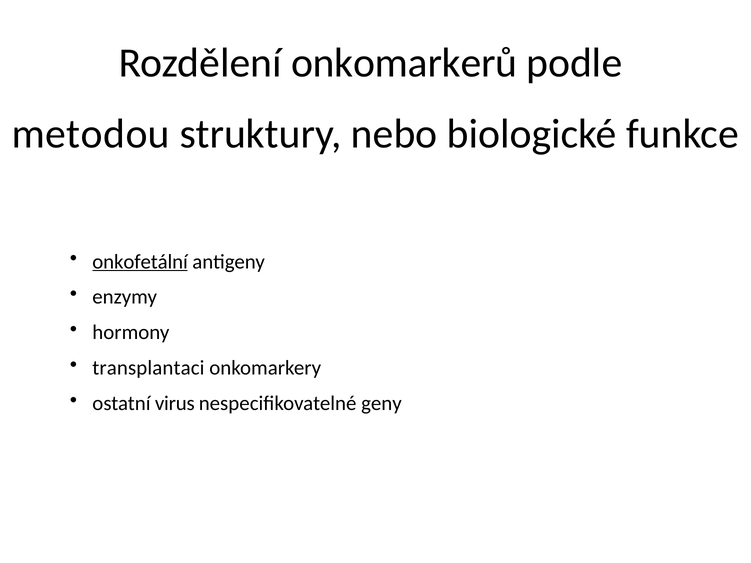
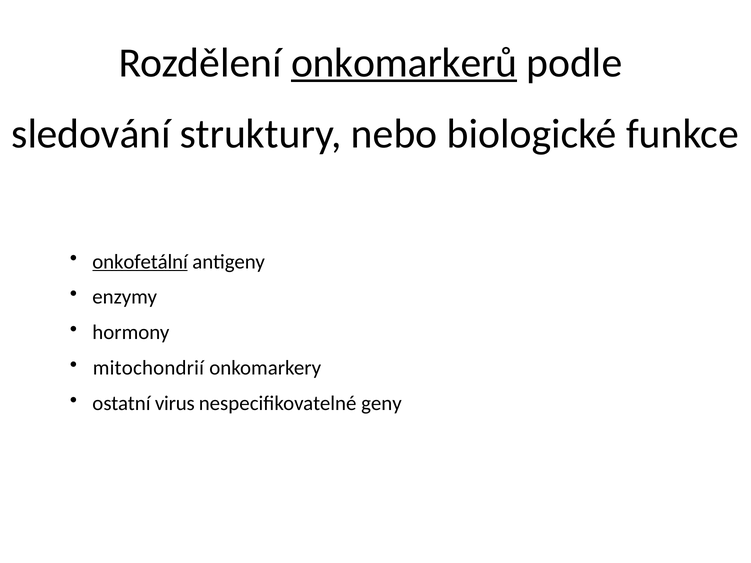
onkomarkerů underline: none -> present
metodou: metodou -> sledování
transplantaci: transplantaci -> mitochondrií
